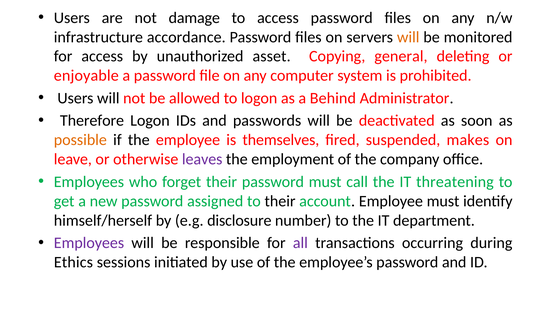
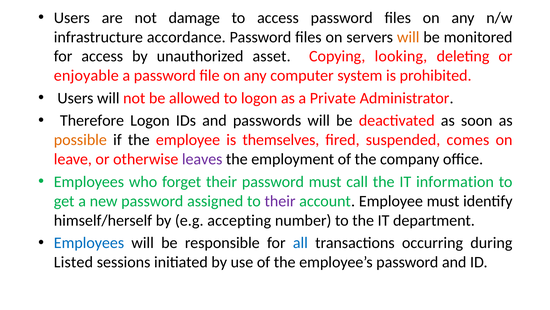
general: general -> looking
Behind: Behind -> Private
makes: makes -> comes
threatening: threatening -> information
their at (280, 201) colour: black -> purple
disclosure: disclosure -> accepting
Employees at (89, 242) colour: purple -> blue
all colour: purple -> blue
Ethics: Ethics -> Listed
